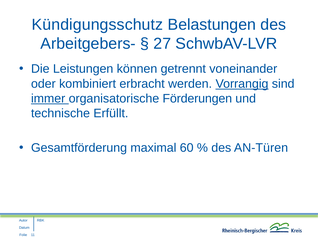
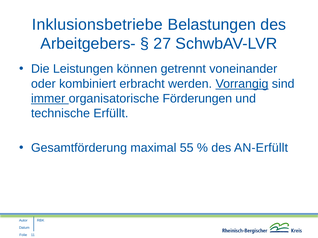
Kündigungsschutz: Kündigungsschutz -> Inklusionsbetriebe
60: 60 -> 55
AN-Türen: AN-Türen -> AN-Erfüllt
